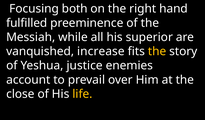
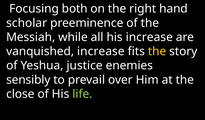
fulfilled: fulfilled -> scholar
his superior: superior -> increase
account: account -> sensibly
life colour: yellow -> light green
